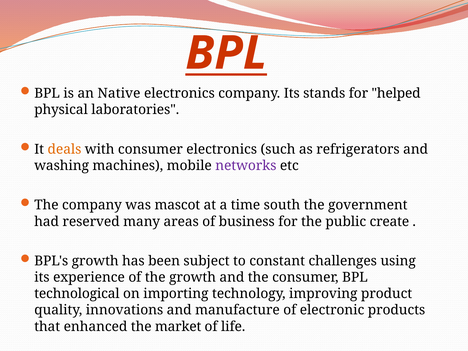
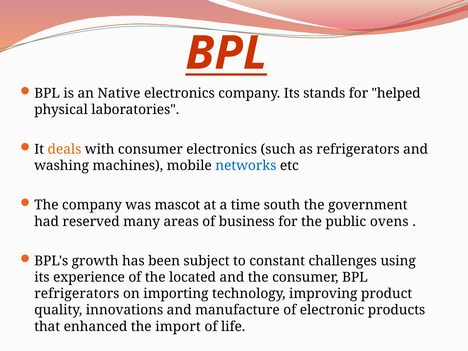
networks colour: purple -> blue
create: create -> ovens
the growth: growth -> located
technological at (77, 294): technological -> refrigerators
market: market -> import
